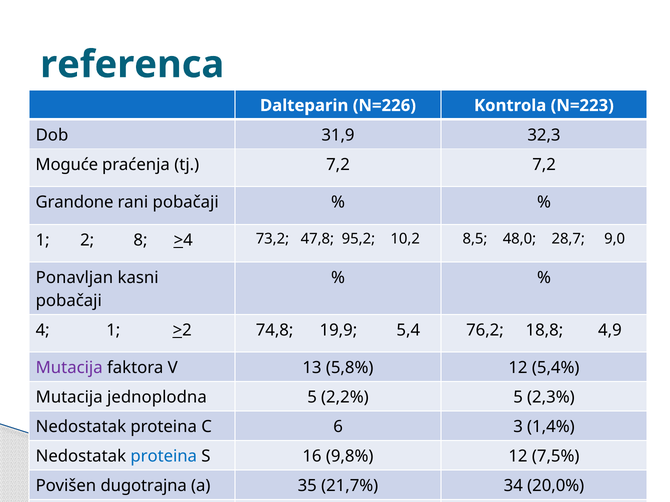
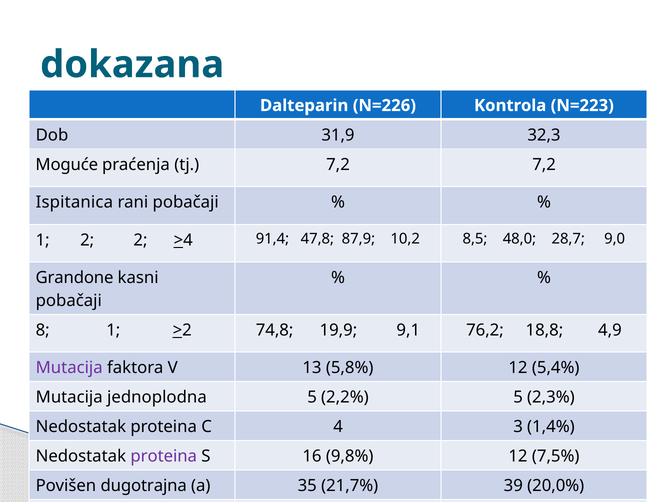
referenca: referenca -> dokazana
Grandone: Grandone -> Ispitanica
2 8: 8 -> 2
73,2: 73,2 -> 91,4
95,2: 95,2 -> 87,9
Ponavljan: Ponavljan -> Grandone
4: 4 -> 8
5,4: 5,4 -> 9,1
6: 6 -> 4
proteina at (164, 457) colour: blue -> purple
34: 34 -> 39
